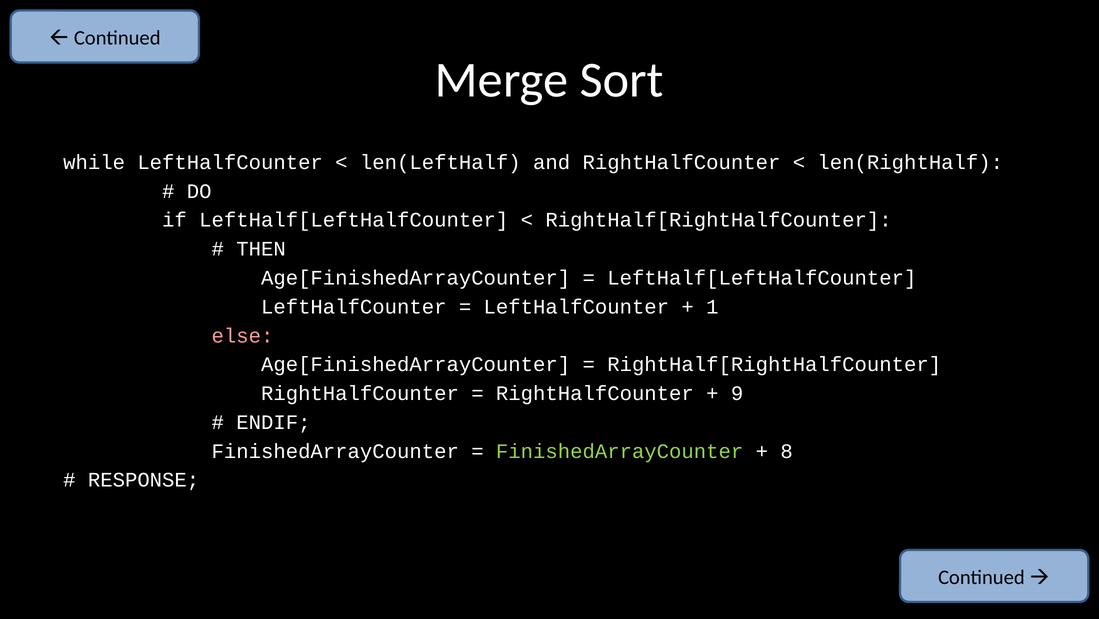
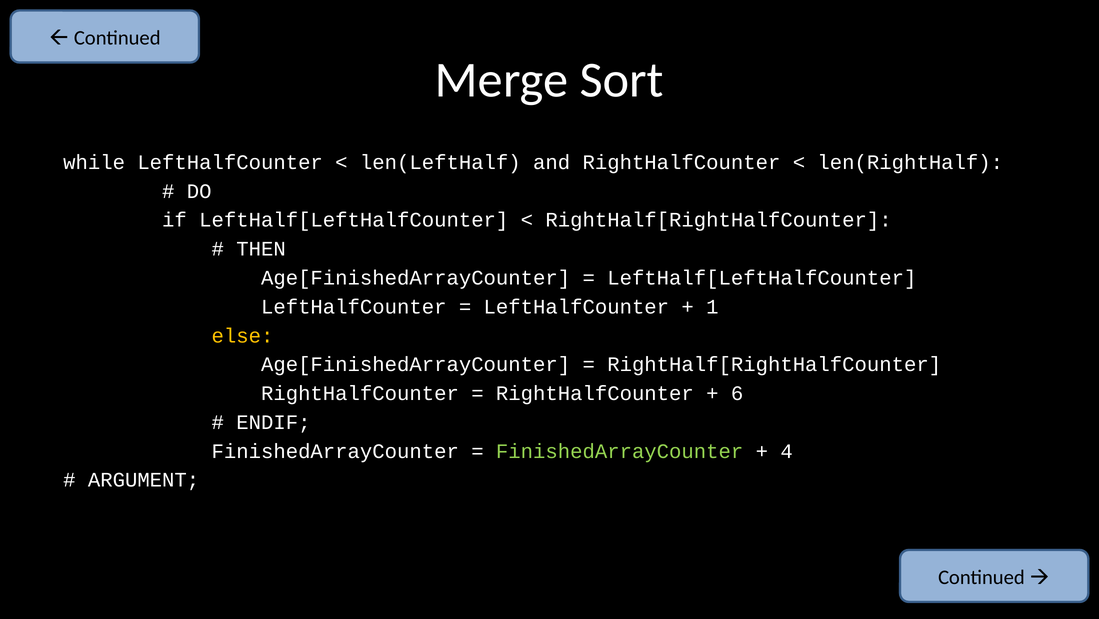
else colour: pink -> yellow
9: 9 -> 6
8: 8 -> 4
RESPONSE: RESPONSE -> ARGUMENT
